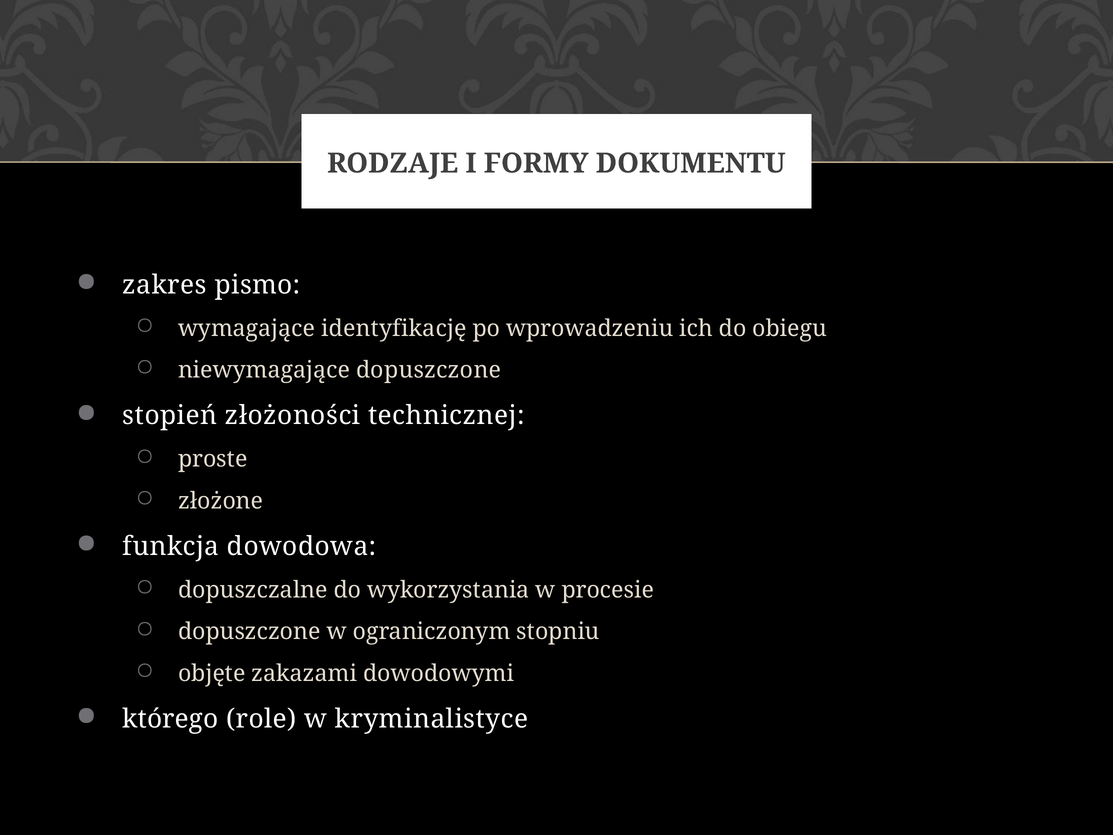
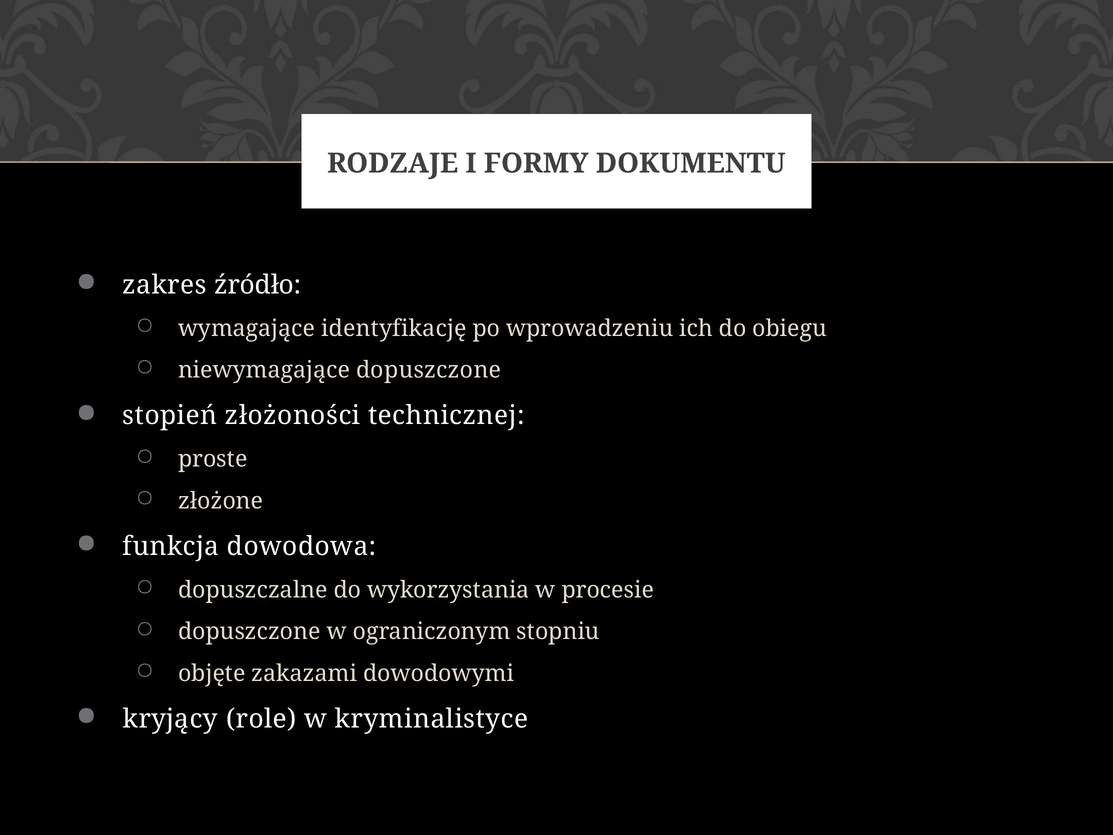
pismo: pismo -> źródło
którego: którego -> kryjący
